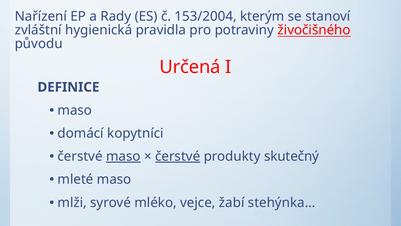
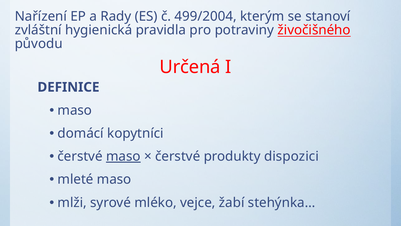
153/2004: 153/2004 -> 499/2004
čerstvé at (178, 156) underline: present -> none
skutečný: skutečný -> dispozici
